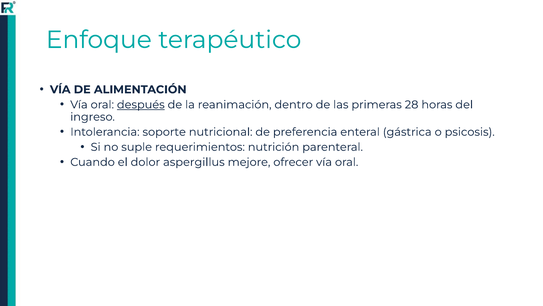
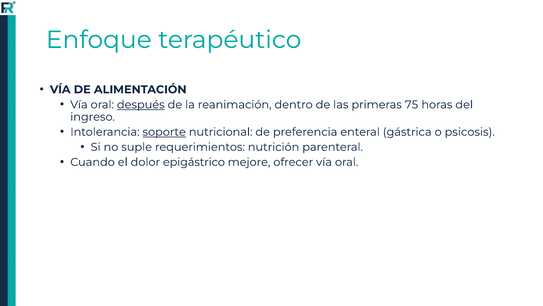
28: 28 -> 75
soporte underline: none -> present
aspergillus: aspergillus -> epigástrico
